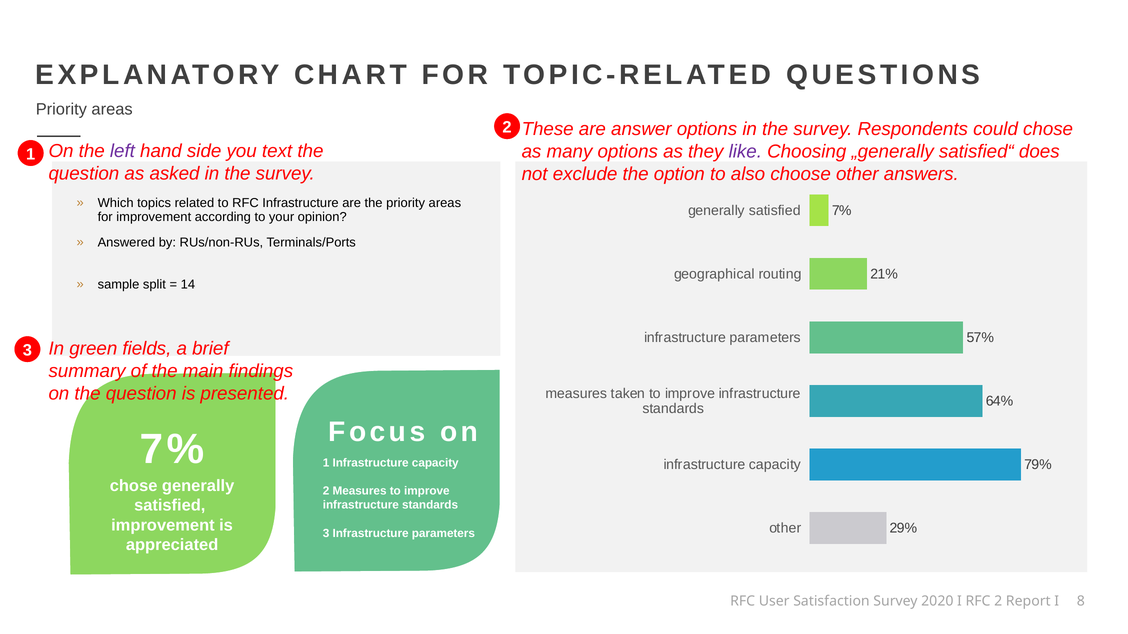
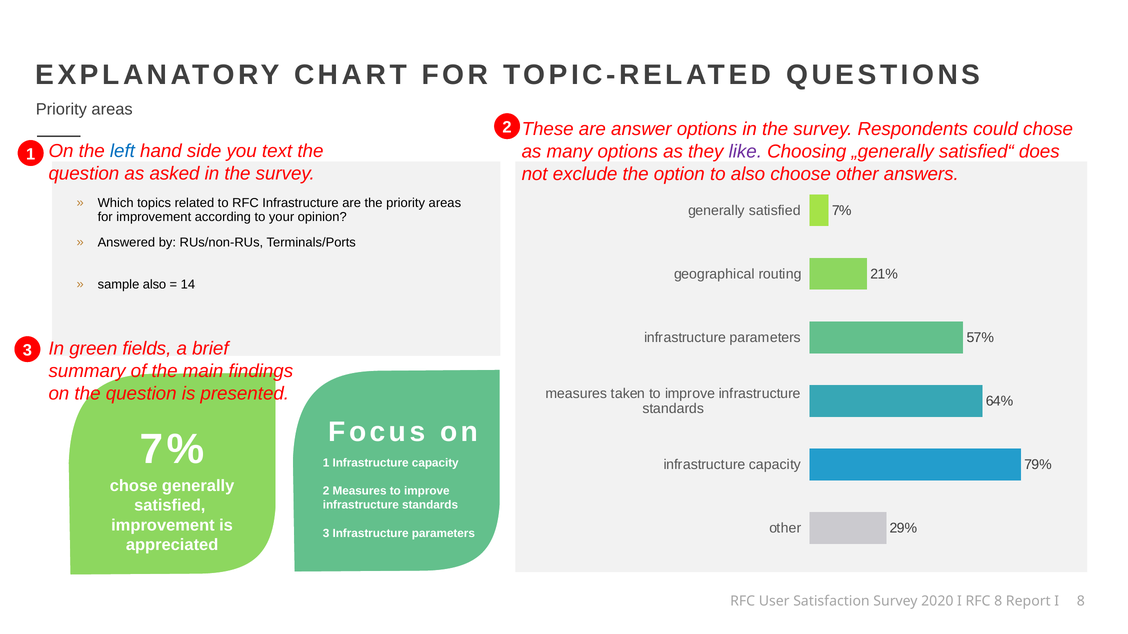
left colour: purple -> blue
sample split: split -> also
RFC 2: 2 -> 8
